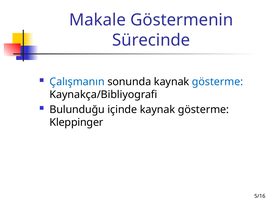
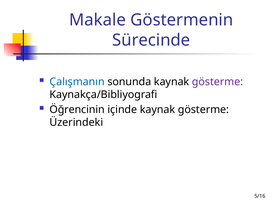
gösterme at (218, 82) colour: blue -> purple
Bulunduğu: Bulunduğu -> Öğrencinin
Kleppinger: Kleppinger -> Üzerindeki
